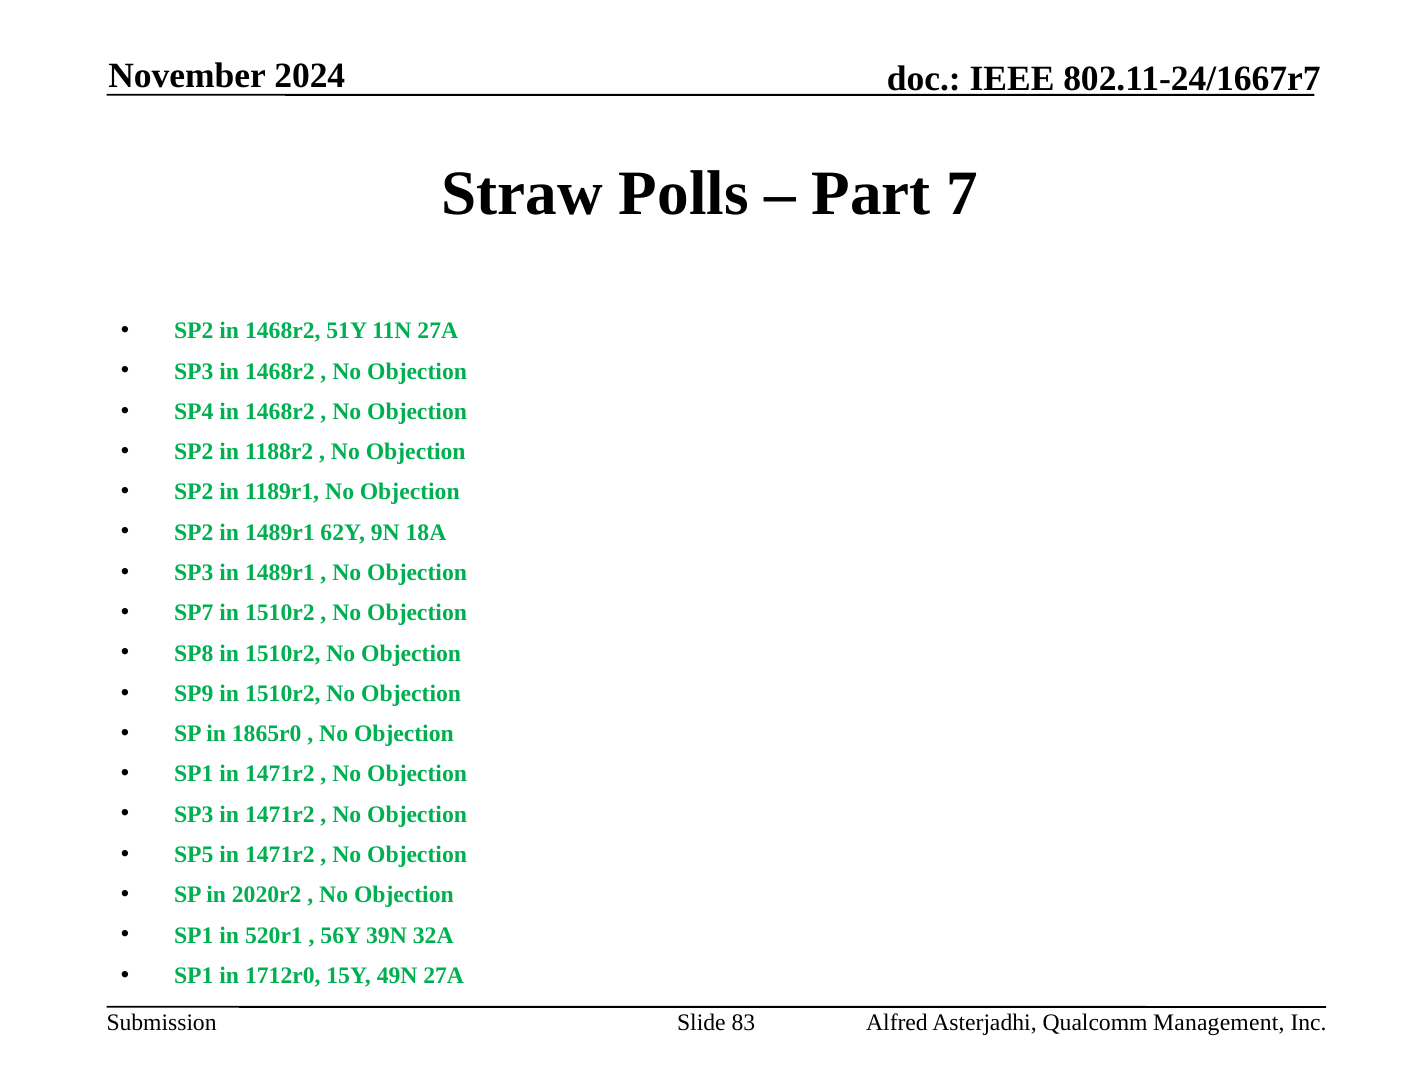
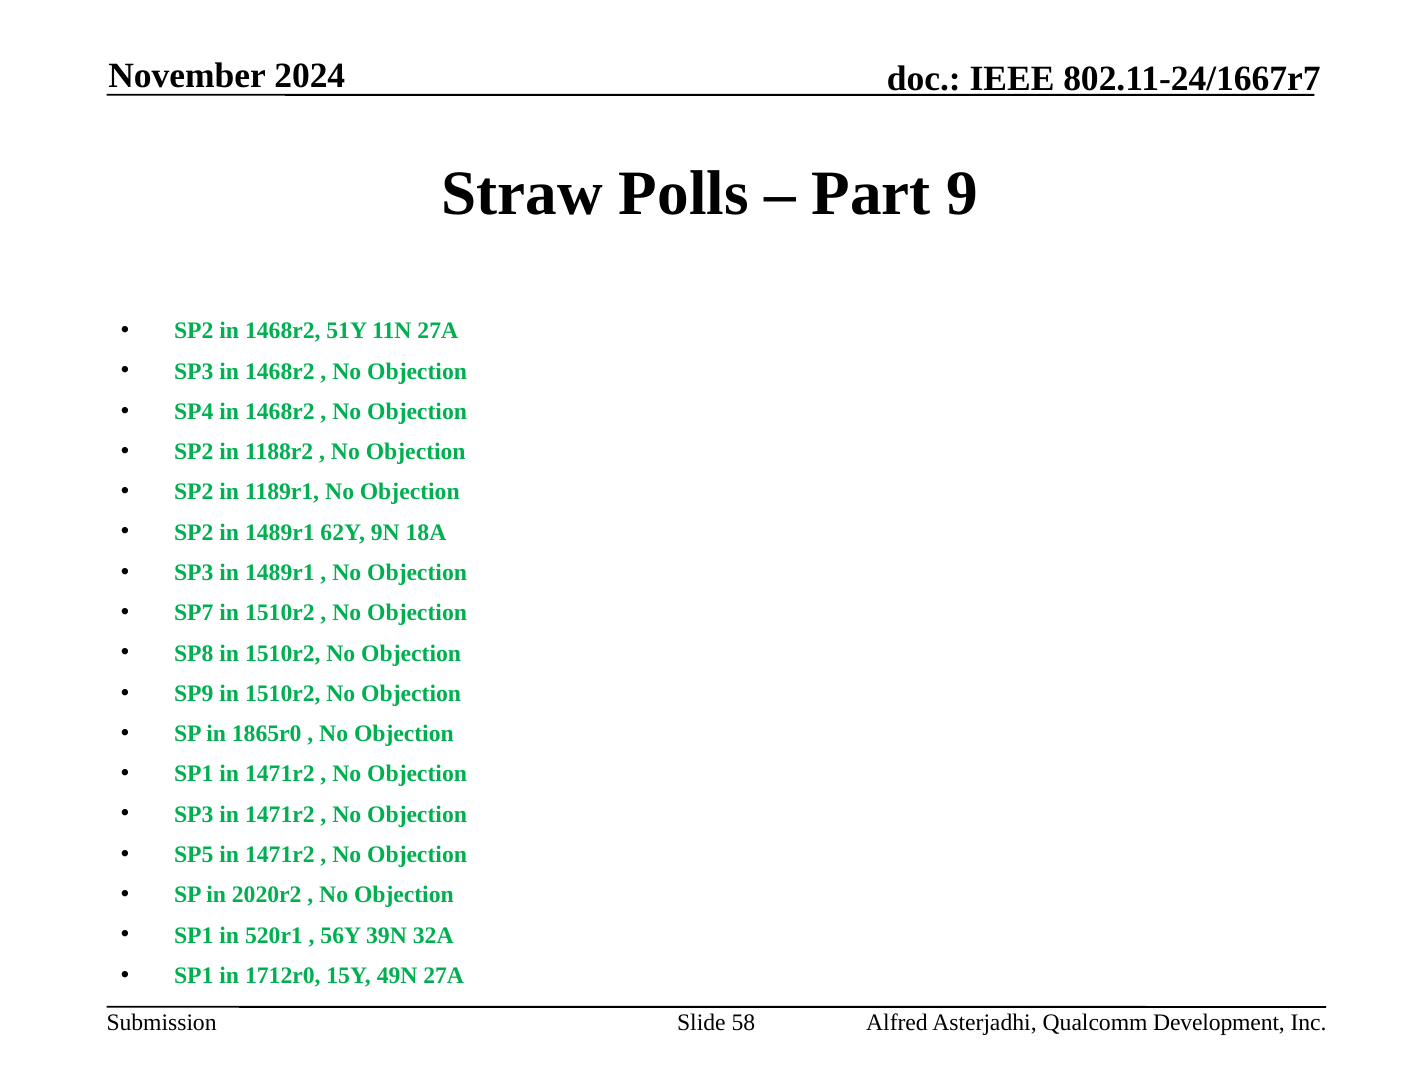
7: 7 -> 9
83: 83 -> 58
Management: Management -> Development
